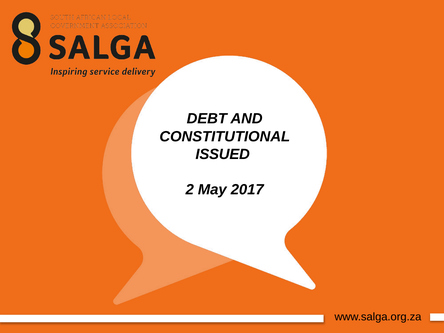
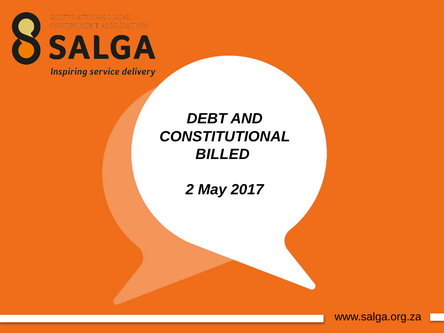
ISSUED: ISSUED -> BILLED
